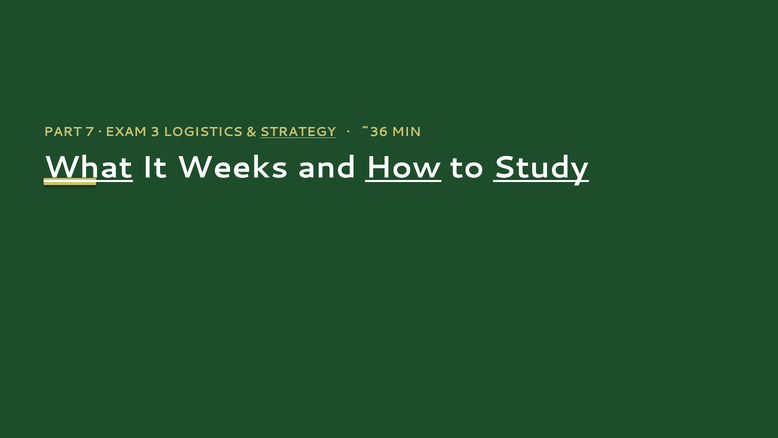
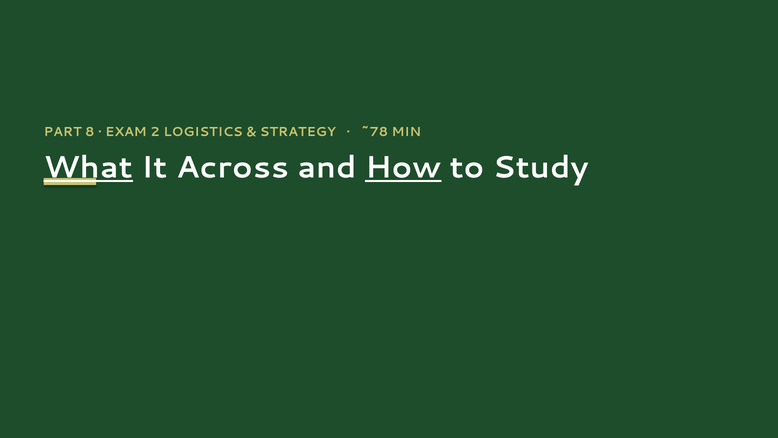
7: 7 -> 8
3: 3 -> 2
STRATEGY underline: present -> none
~36: ~36 -> ~78
Weeks: Weeks -> Across
Study underline: present -> none
